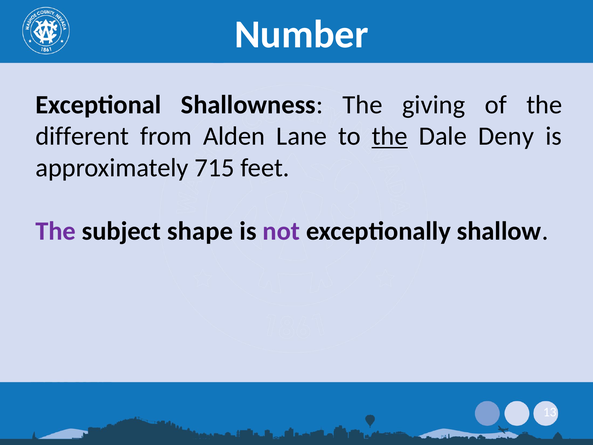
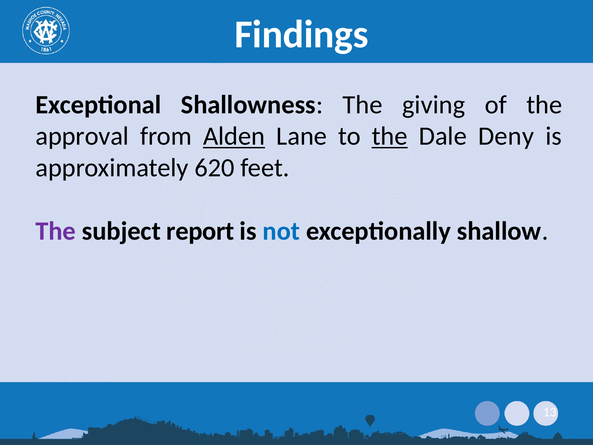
Number: Number -> Findings
different: different -> approval
Alden underline: none -> present
715: 715 -> 620
shape: shape -> report
not colour: purple -> blue
